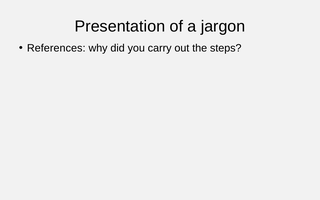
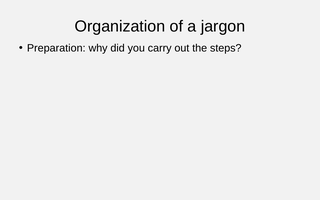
Presentation: Presentation -> Organization
References: References -> Preparation
